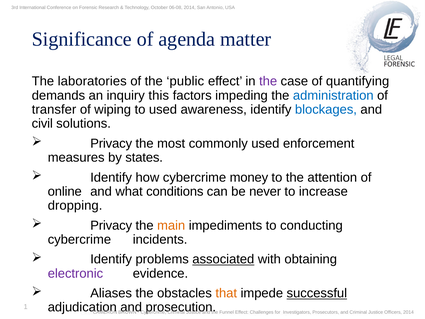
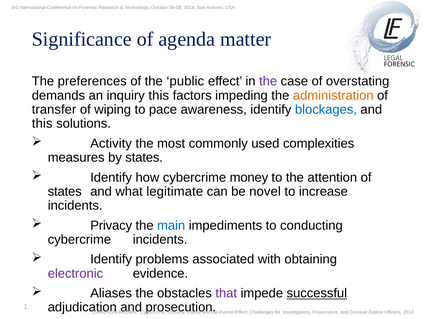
laboratories: laboratories -> preferences
quantifying: quantifying -> overstating
administration colour: blue -> orange
to used: used -> pace
civil at (42, 123): civil -> this
Privacy at (111, 143): Privacy -> Activity
enforcement: enforcement -> complexities
online at (65, 191): online -> states
conditions: conditions -> legitimate
never: never -> novel
dropping at (75, 205): dropping -> incidents
main colour: orange -> blue
associated underline: present -> none
that colour: orange -> purple
